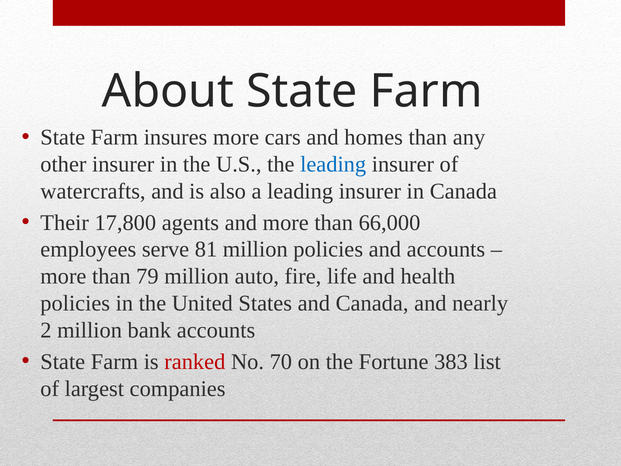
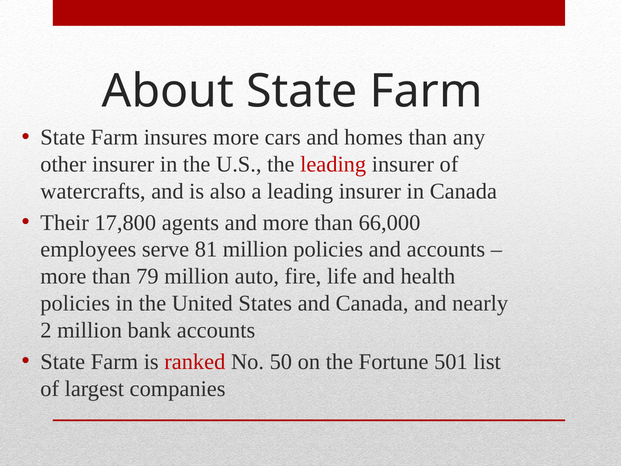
leading at (333, 164) colour: blue -> red
70: 70 -> 50
383: 383 -> 501
